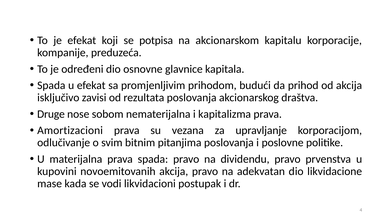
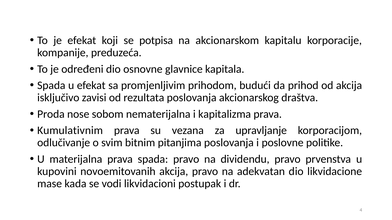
Druge: Druge -> Proda
Amortizacioni: Amortizacioni -> Kumulativnim
